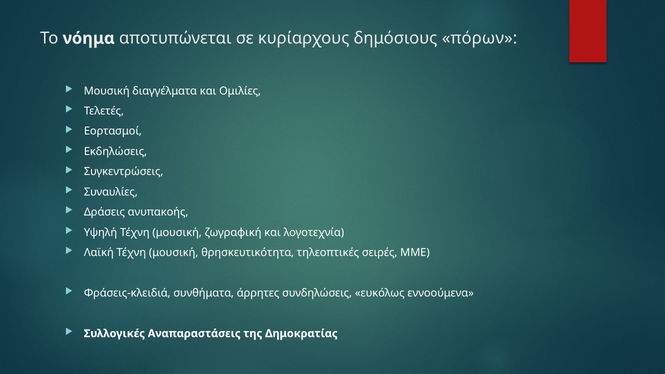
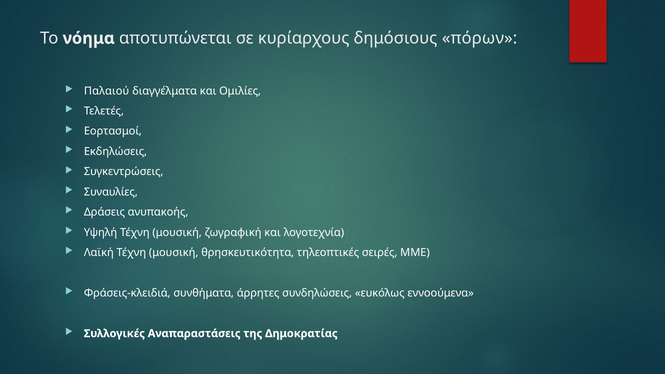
Μουσική at (107, 91): Μουσική -> Παλαιού
